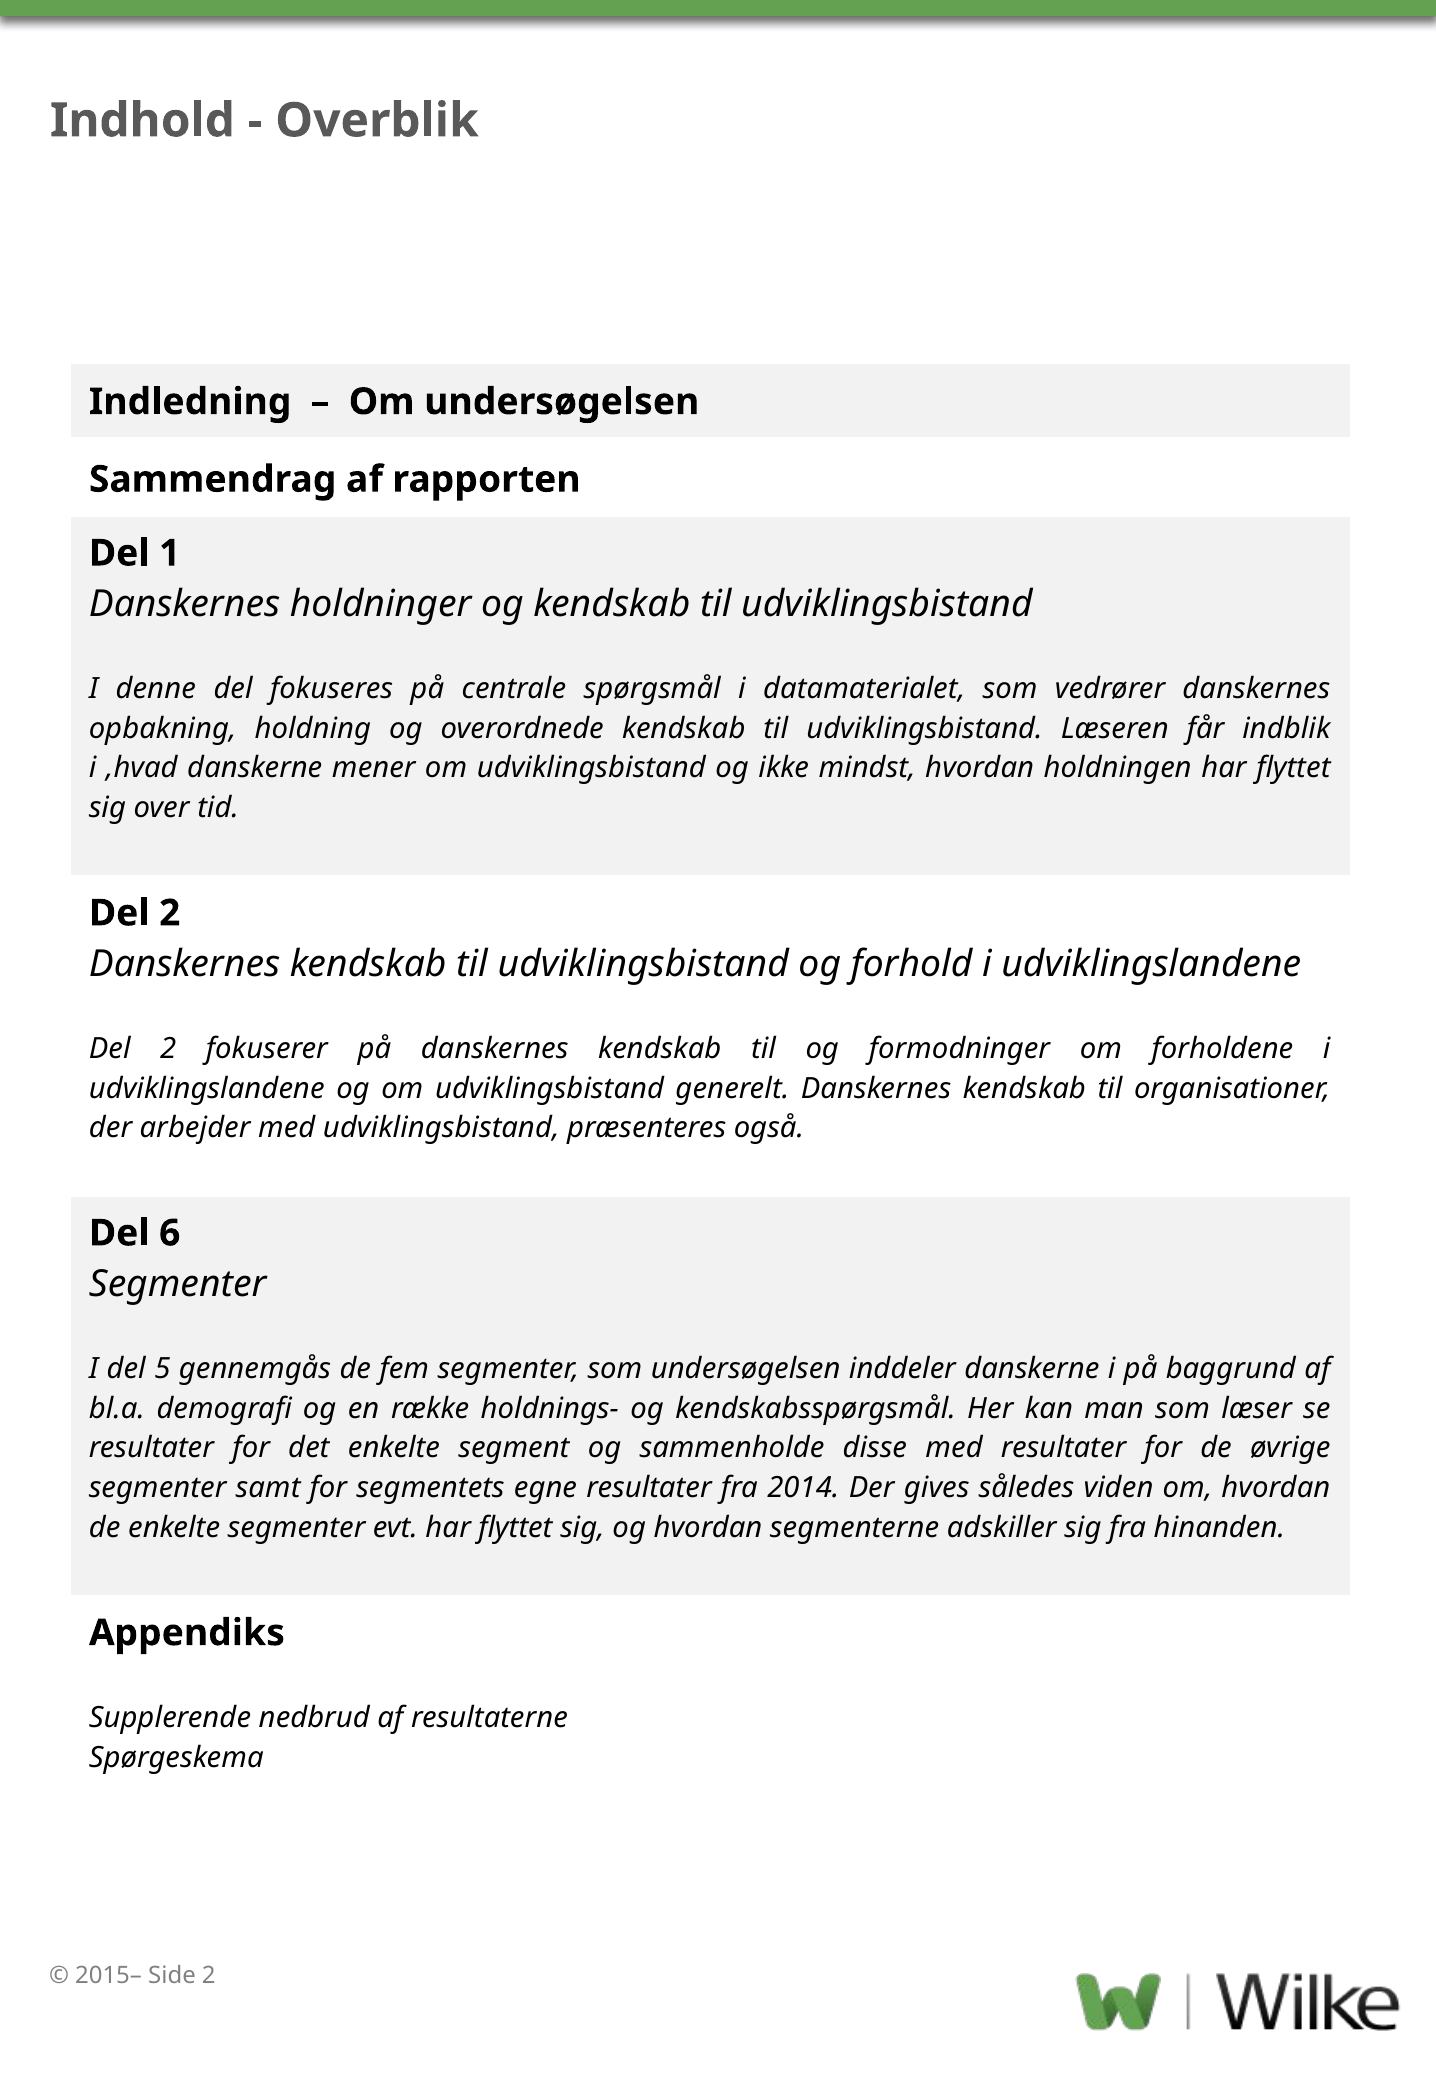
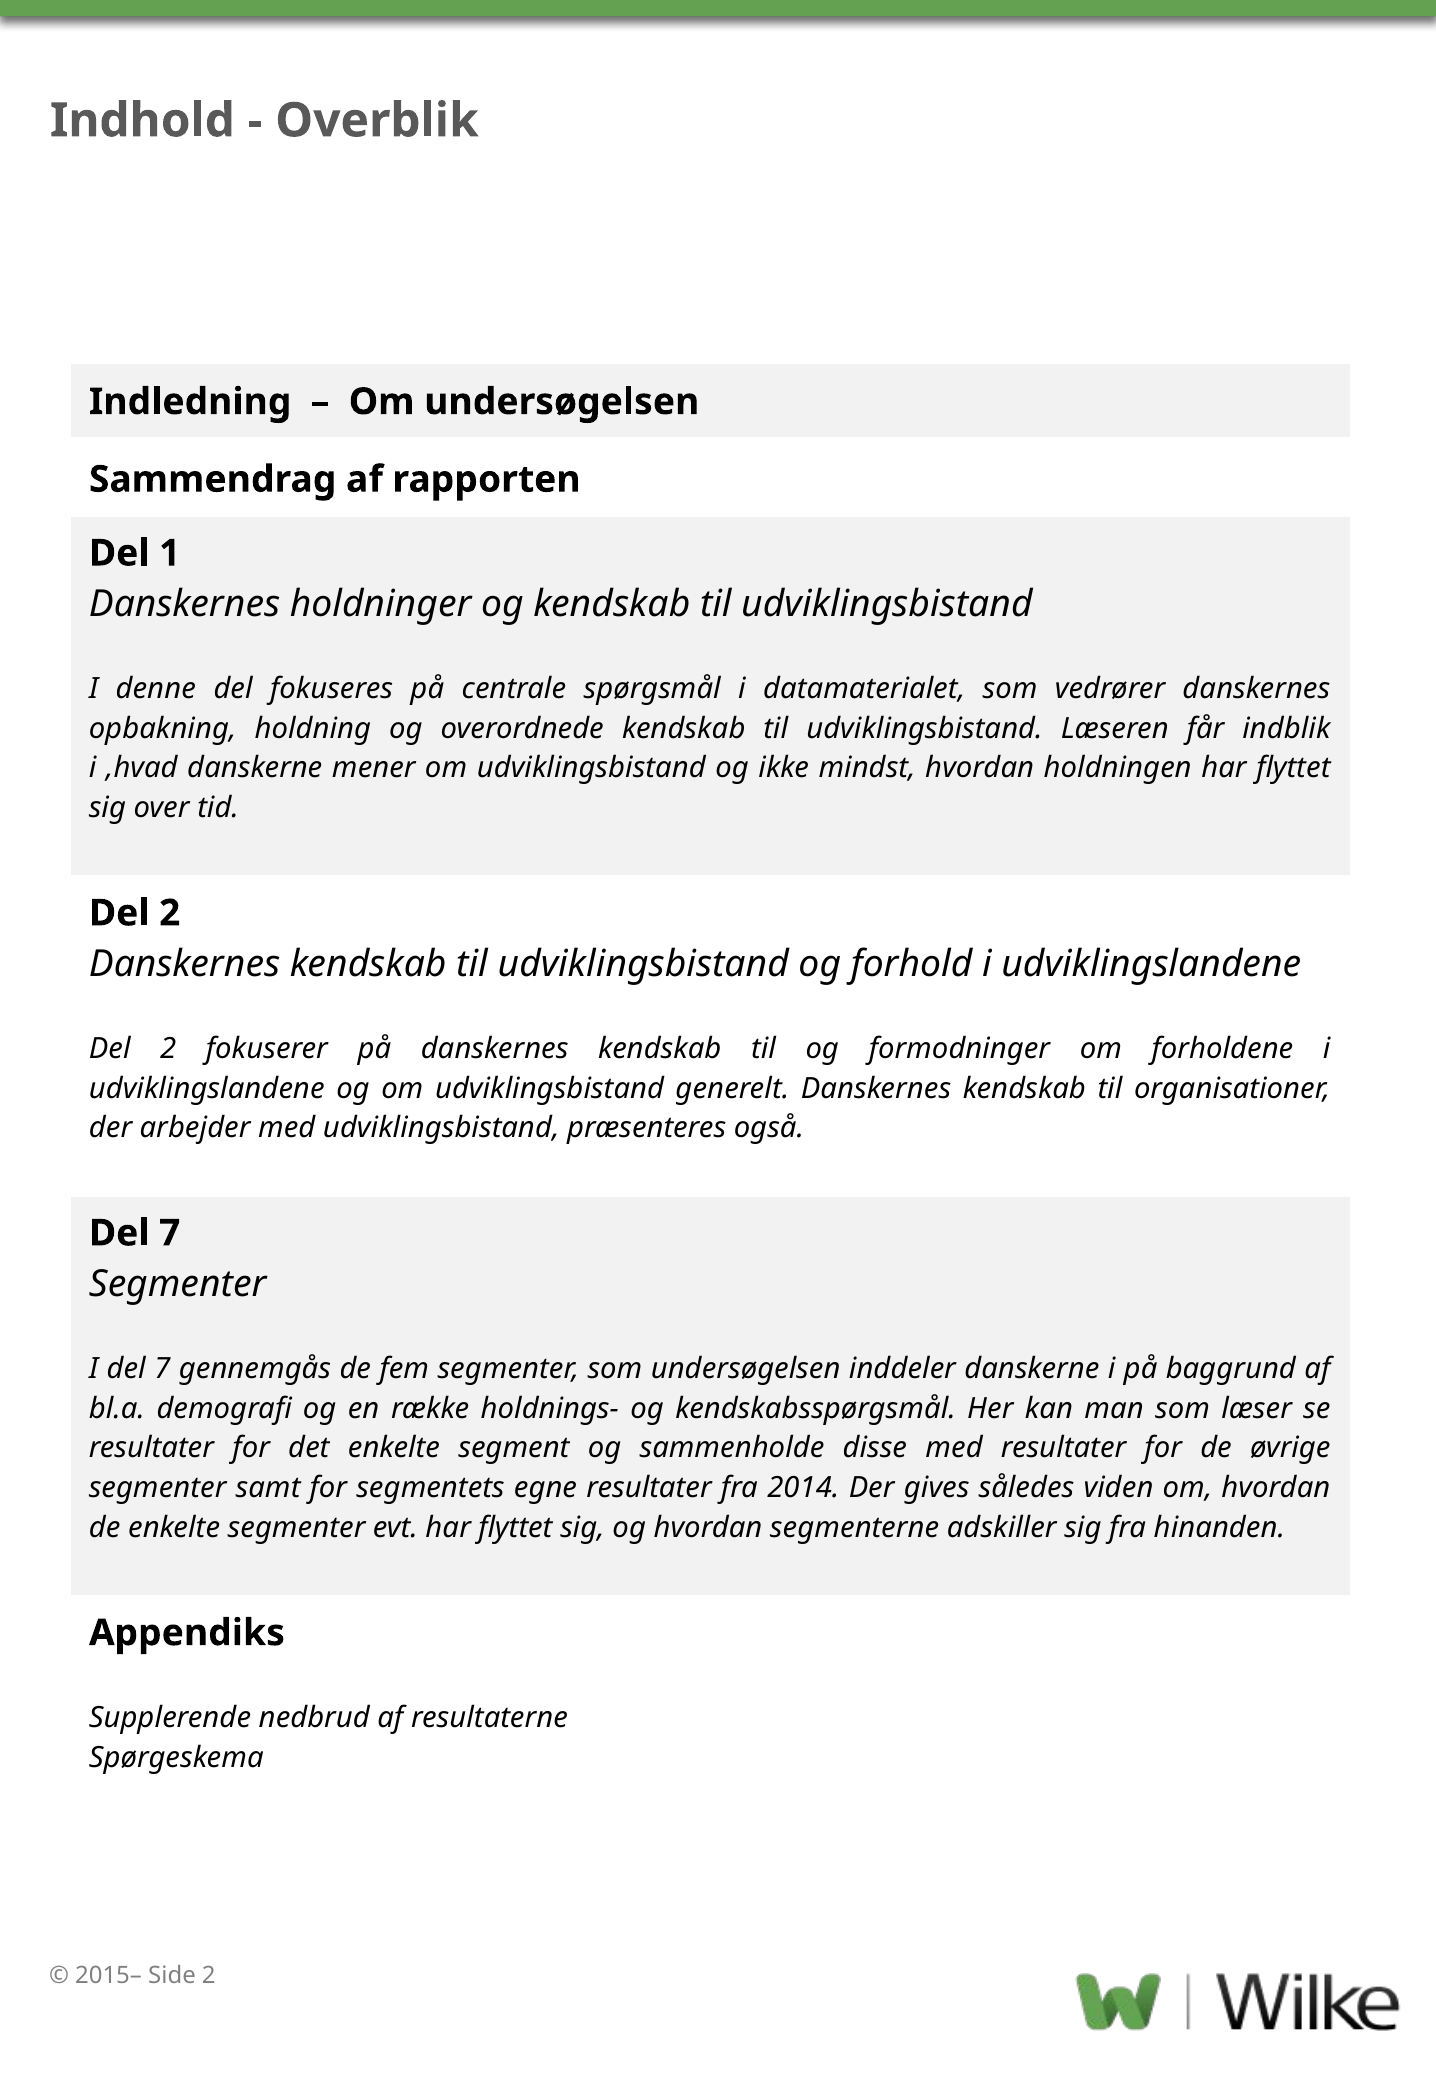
6 at (170, 1233): 6 -> 7
I del 5: 5 -> 7
